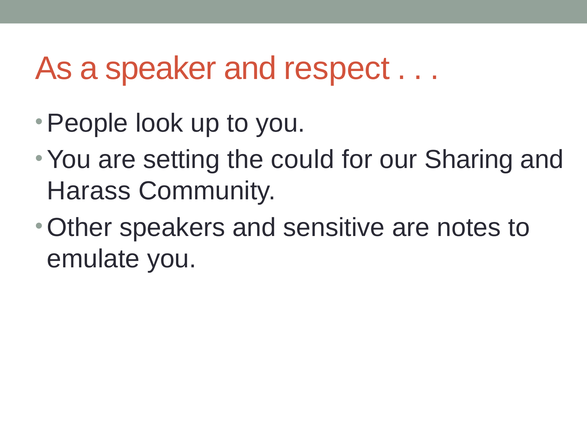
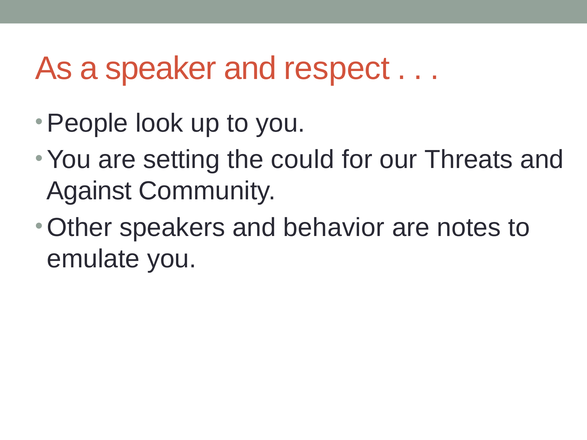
Sharing: Sharing -> Threats
Harass: Harass -> Against
sensitive: sensitive -> behavior
